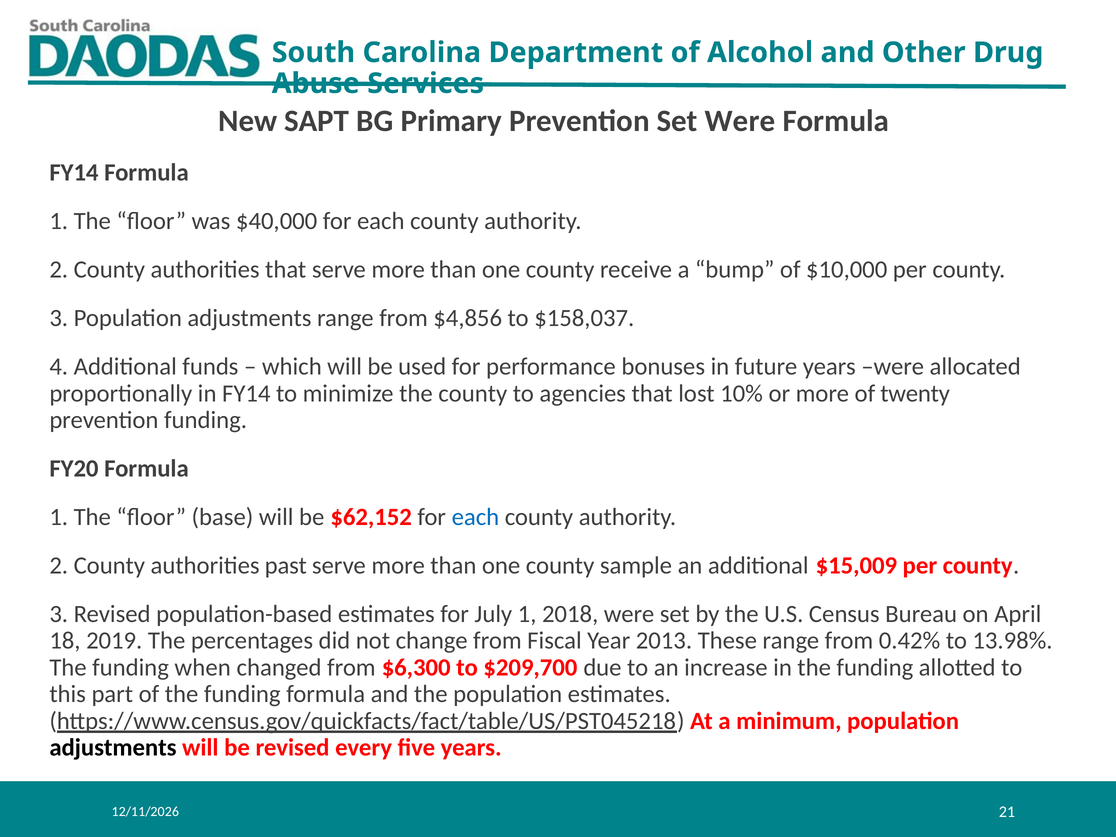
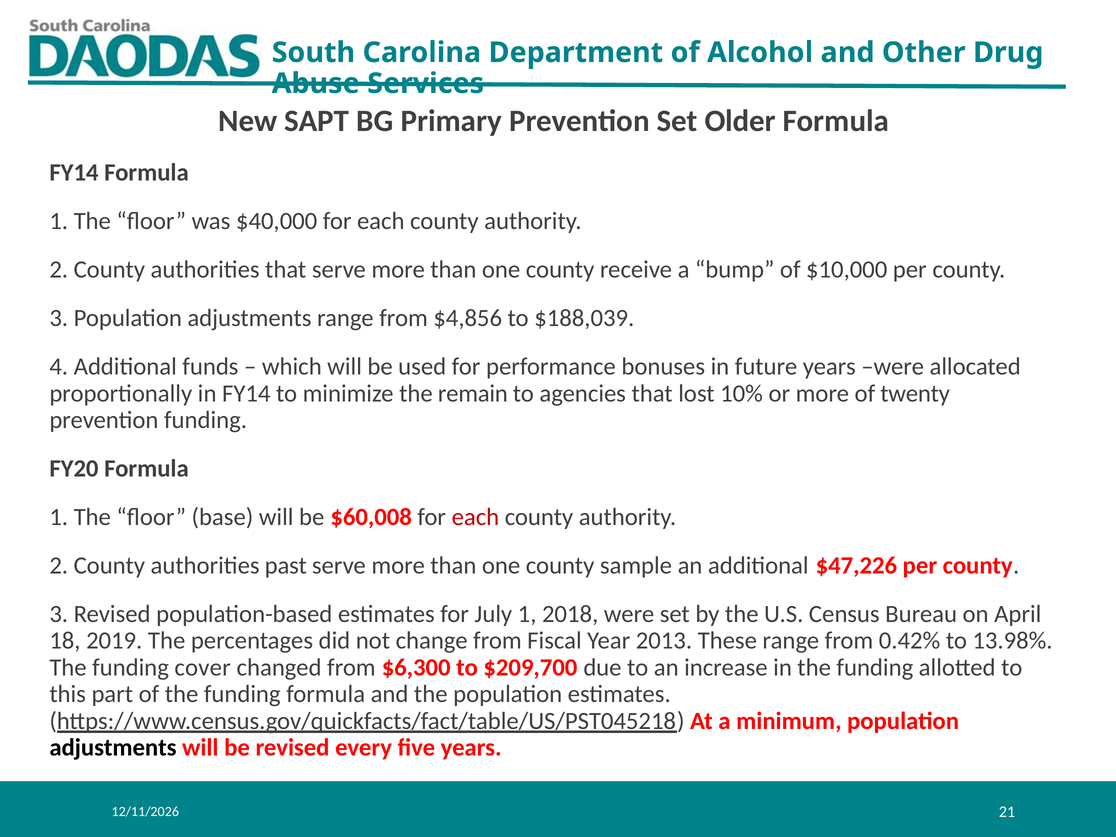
Set Were: Were -> Older
$158,037: $158,037 -> $188,039
the county: county -> remain
$62,152: $62,152 -> $60,008
each at (475, 517) colour: blue -> red
$15,009: $15,009 -> $47,226
when: when -> cover
